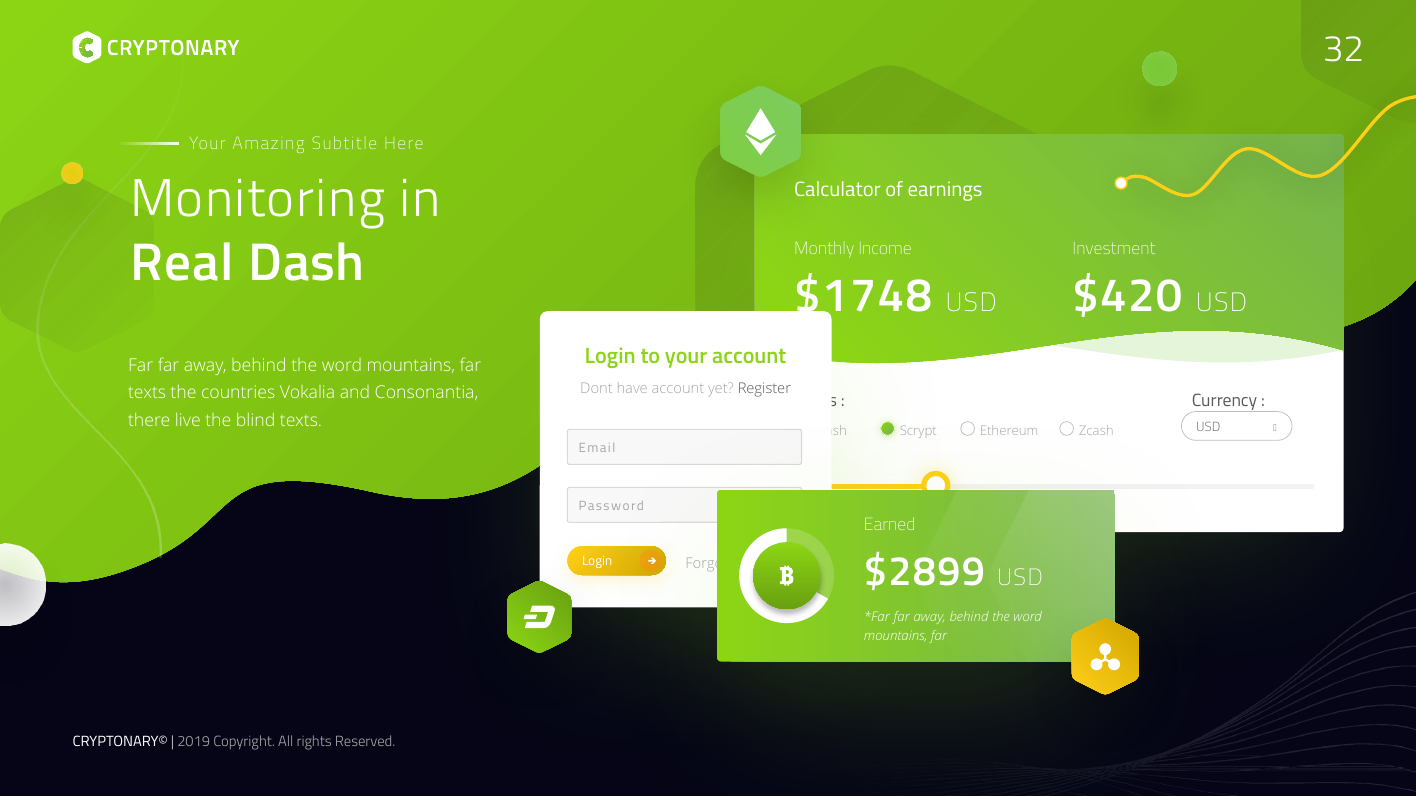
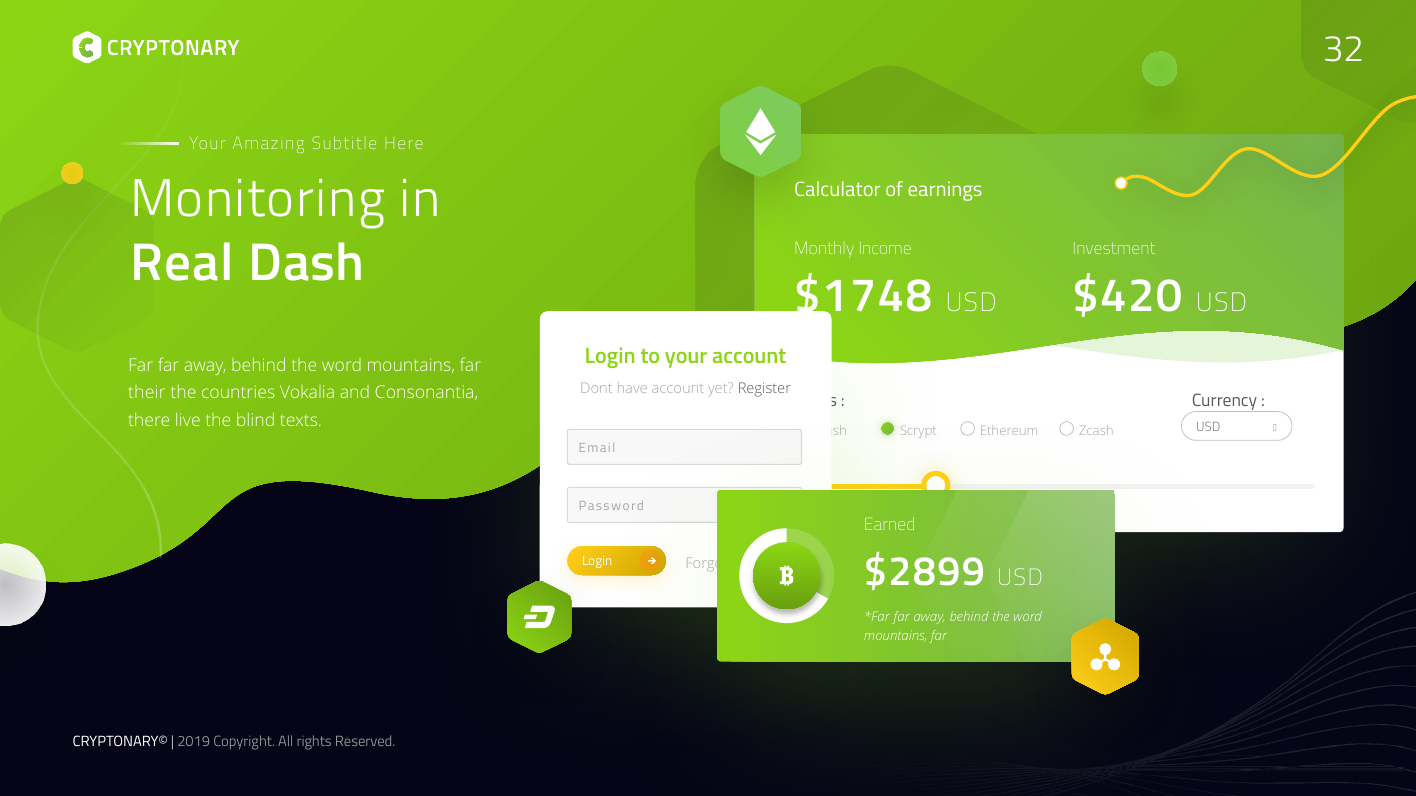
texts at (147, 393): texts -> their
